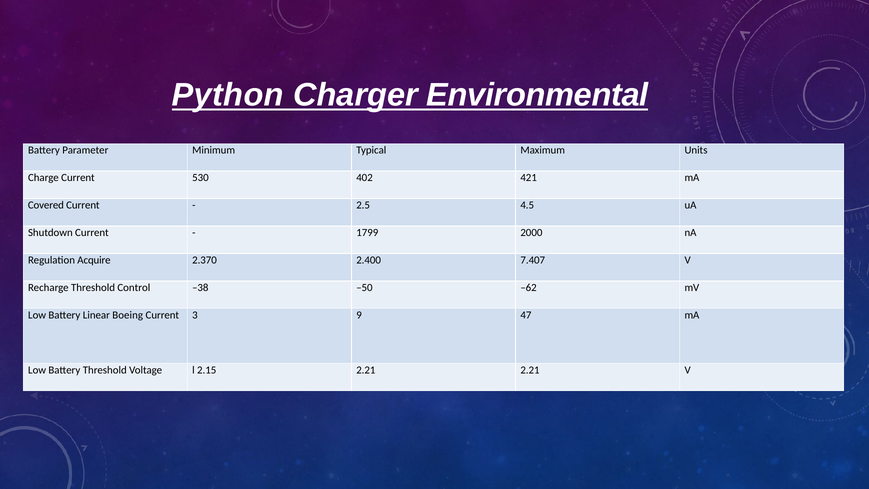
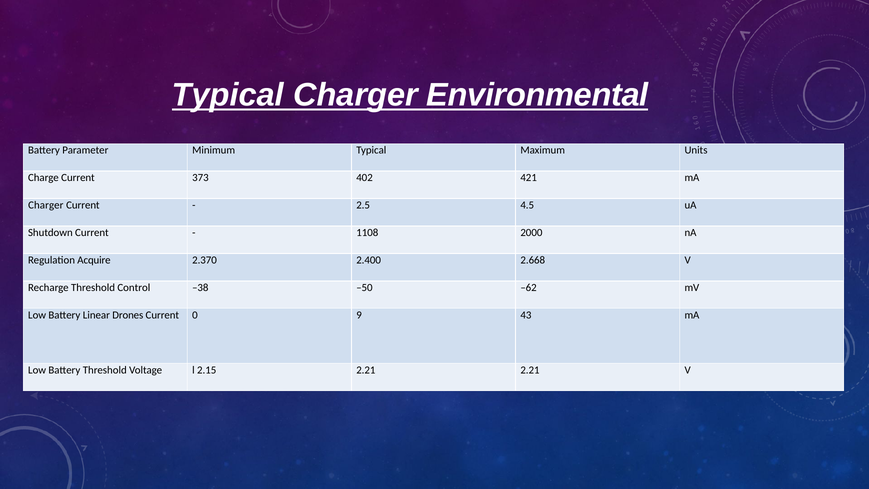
Python at (228, 95): Python -> Typical
530: 530 -> 373
Covered at (46, 205): Covered -> Charger
1799: 1799 -> 1108
7.407: 7.407 -> 2.668
Boeing: Boeing -> Drones
3: 3 -> 0
47: 47 -> 43
